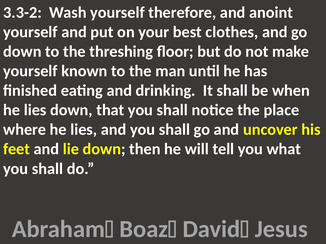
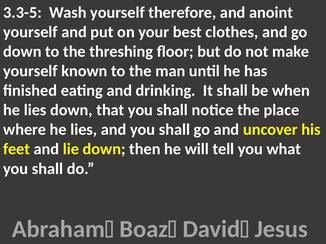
3.3-2: 3.3-2 -> 3.3-5
